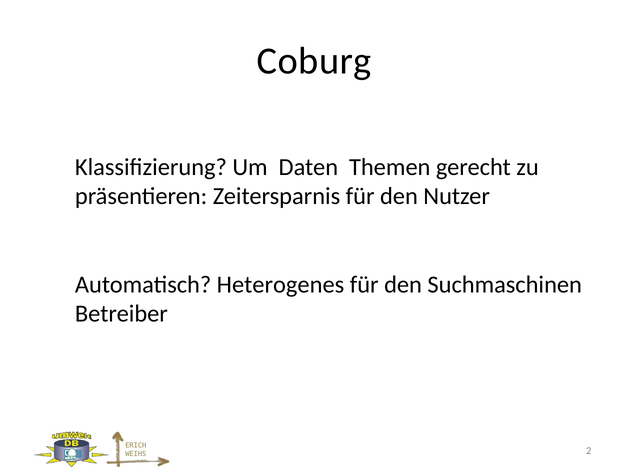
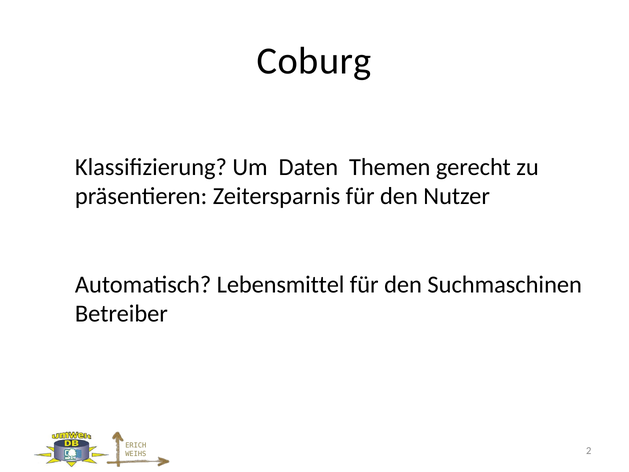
Heterogenes: Heterogenes -> Lebensmittel
